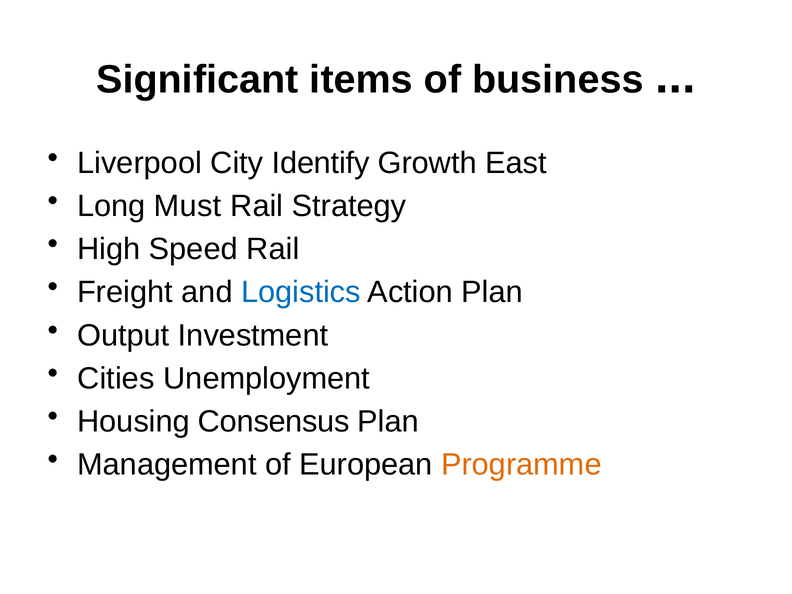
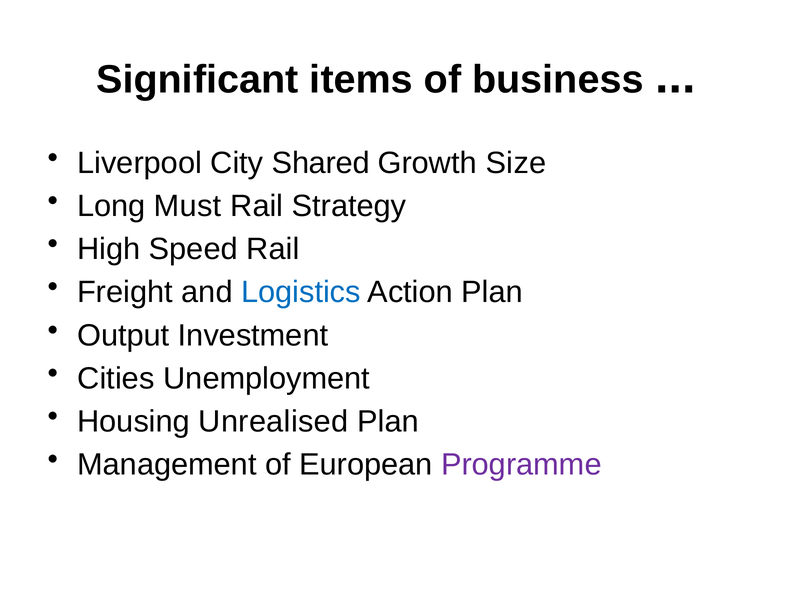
Identify: Identify -> Shared
East: East -> Size
Consensus: Consensus -> Unrealised
Programme colour: orange -> purple
